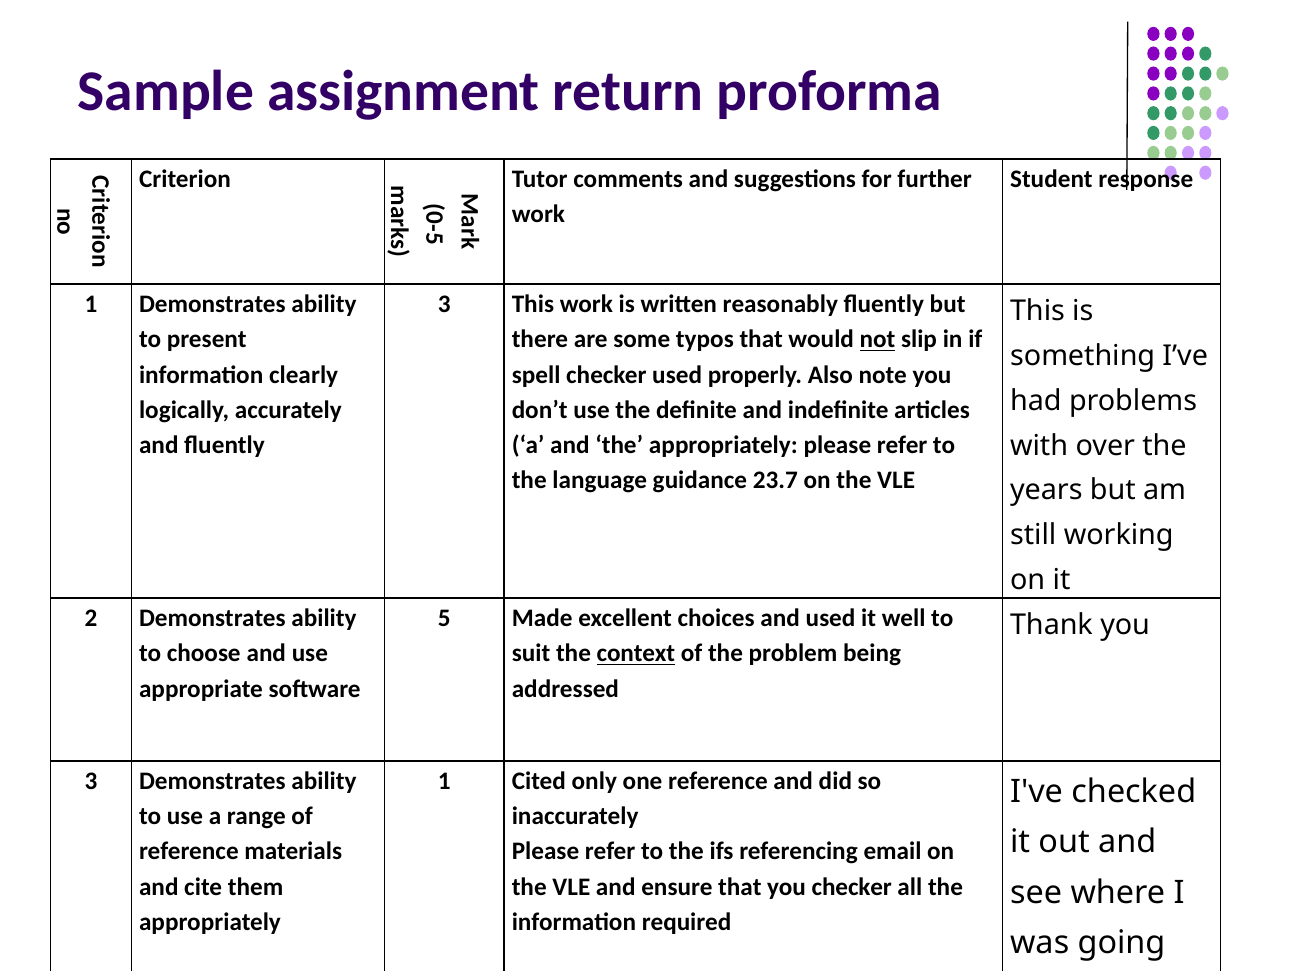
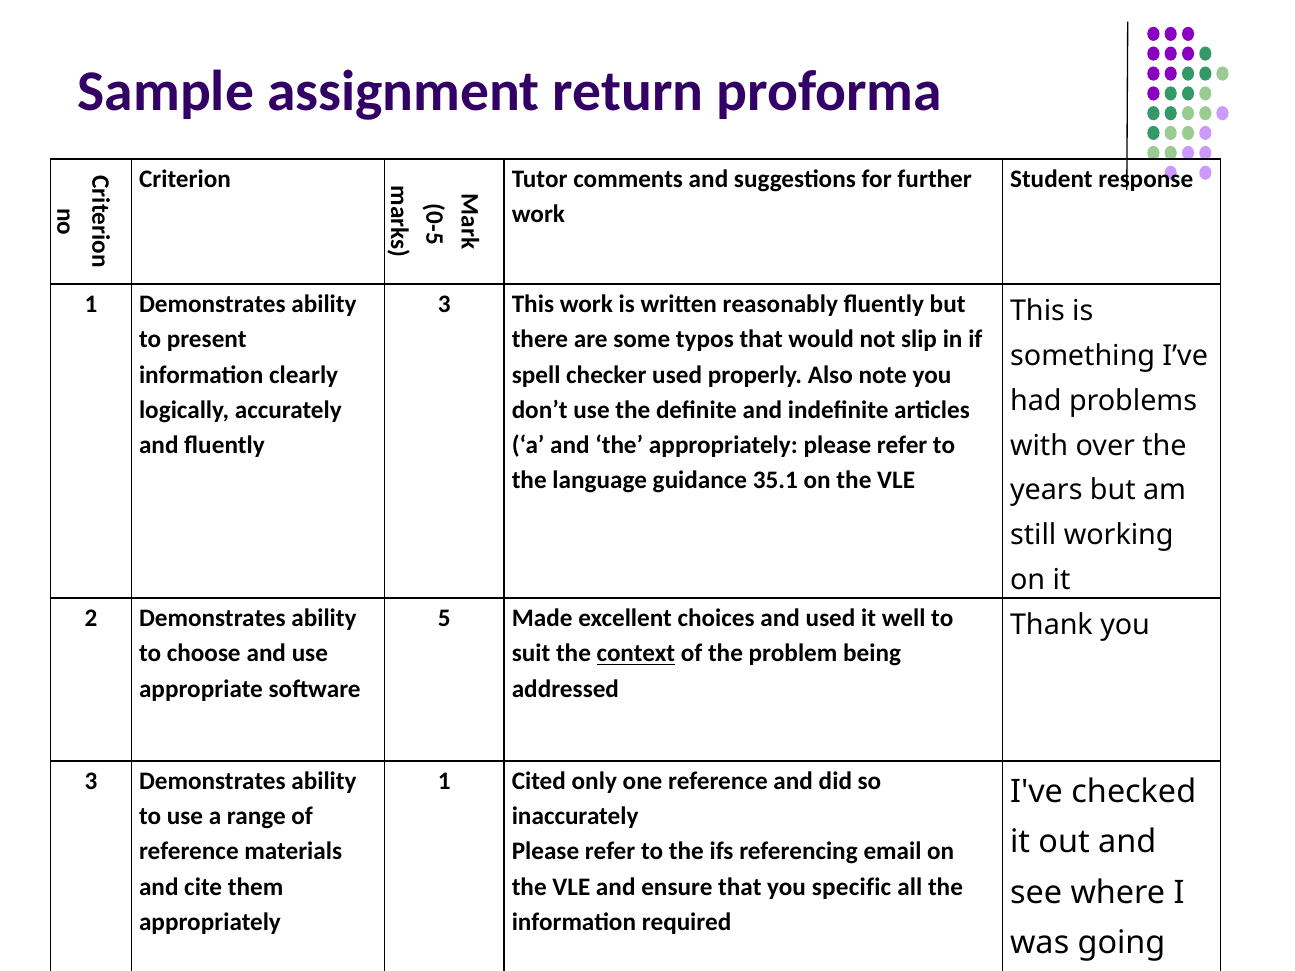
not underline: present -> none
23.7: 23.7 -> 35.1
you checker: checker -> specific
